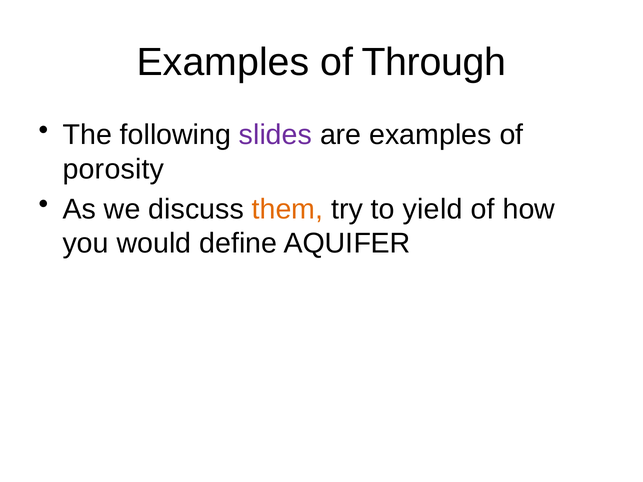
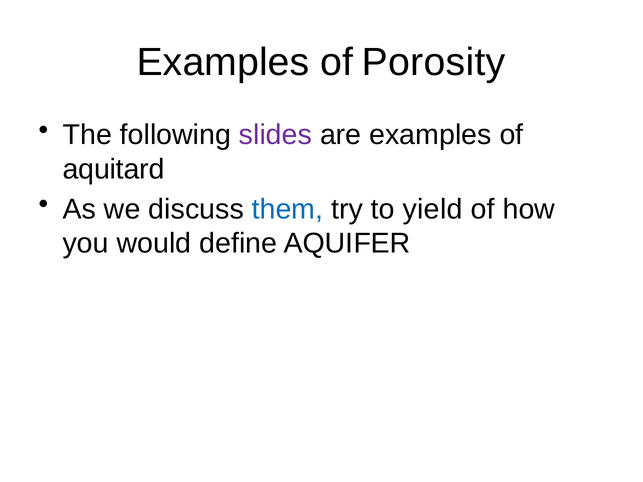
Through: Through -> Porosity
porosity: porosity -> aquitard
them colour: orange -> blue
